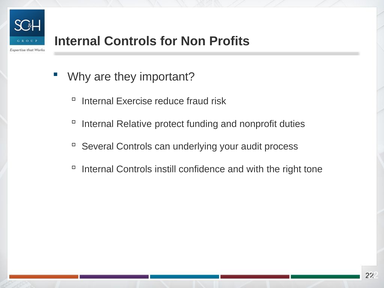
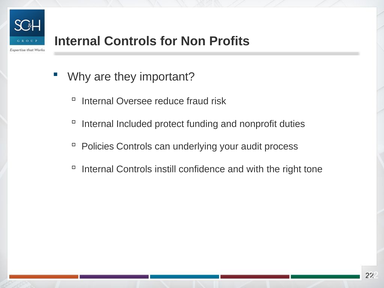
Exercise: Exercise -> Oversee
Relative: Relative -> Included
Several: Several -> Policies
